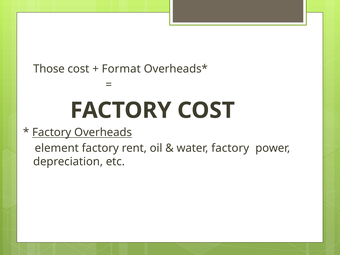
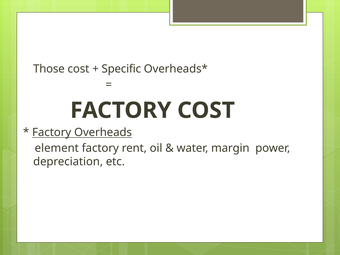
Format: Format -> Specific
water factory: factory -> margin
